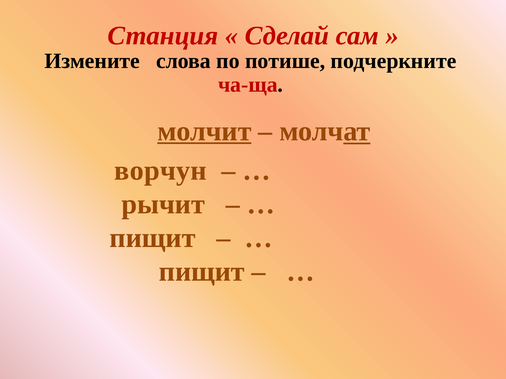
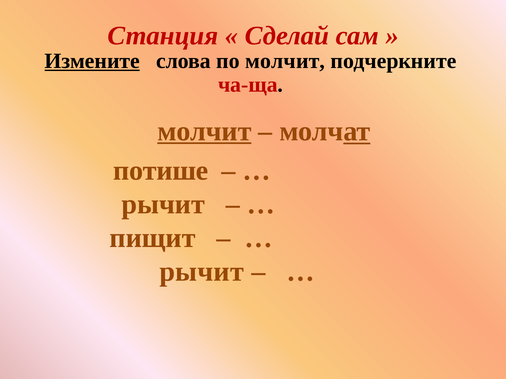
Измените underline: none -> present
по потише: потише -> молчит
ворчун: ворчун -> потише
пищит at (202, 272): пищит -> рычит
